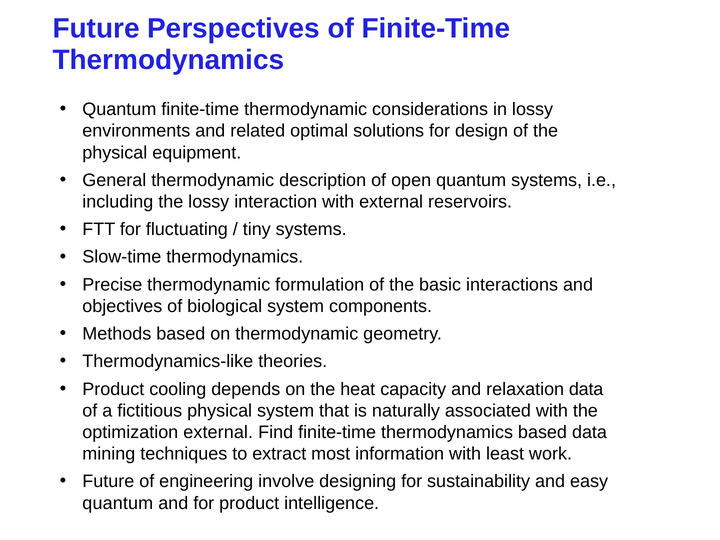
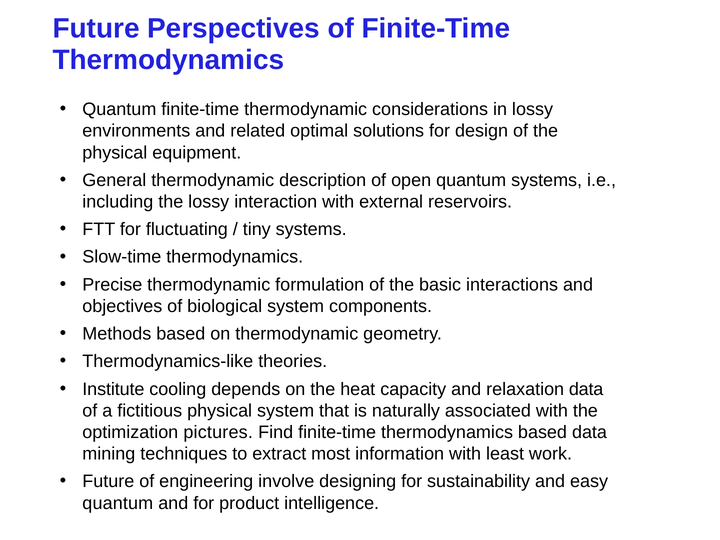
Product at (113, 389): Product -> Institute
optimization external: external -> pictures
